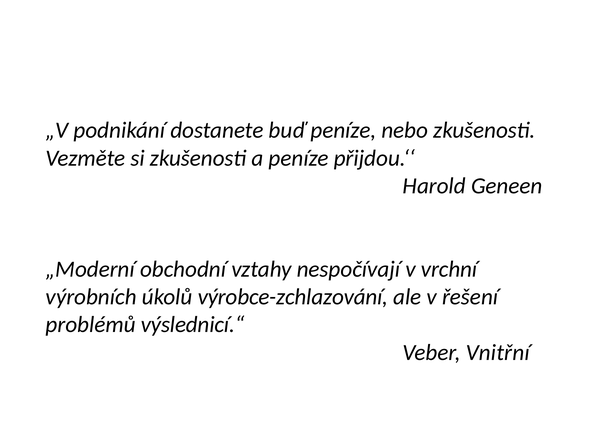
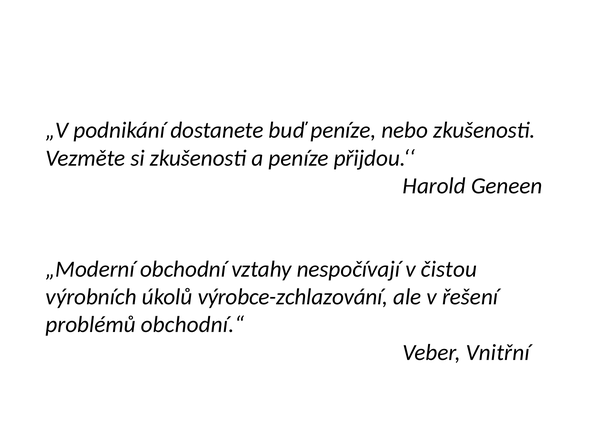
vrchní: vrchní -> čistou
výslednicí.“: výslednicí.“ -> obchodní.“
